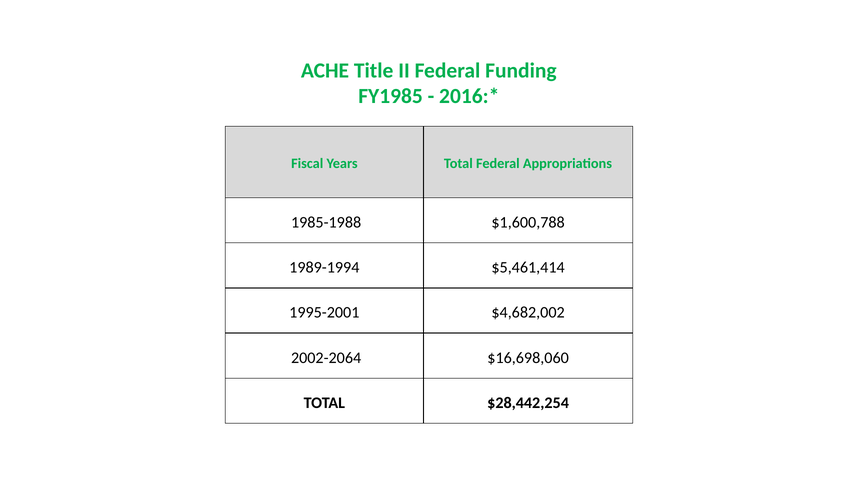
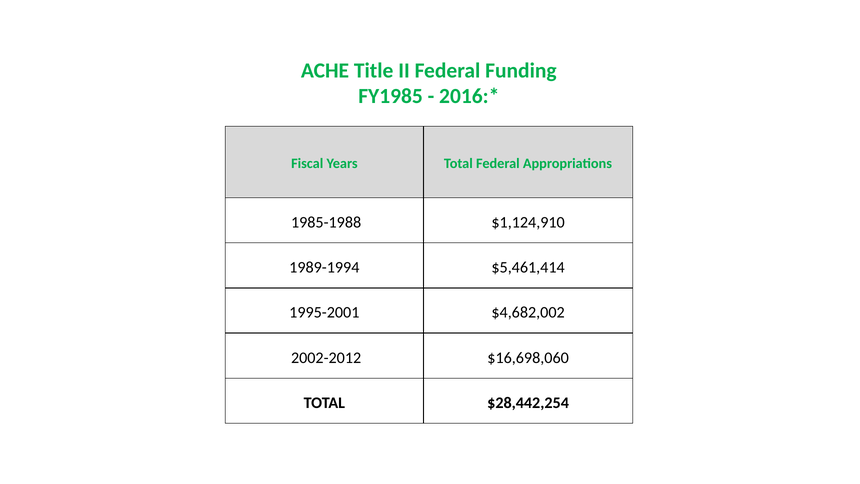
$1,600,788: $1,600,788 -> $1,124,910
2002-2064: 2002-2064 -> 2002-2012
